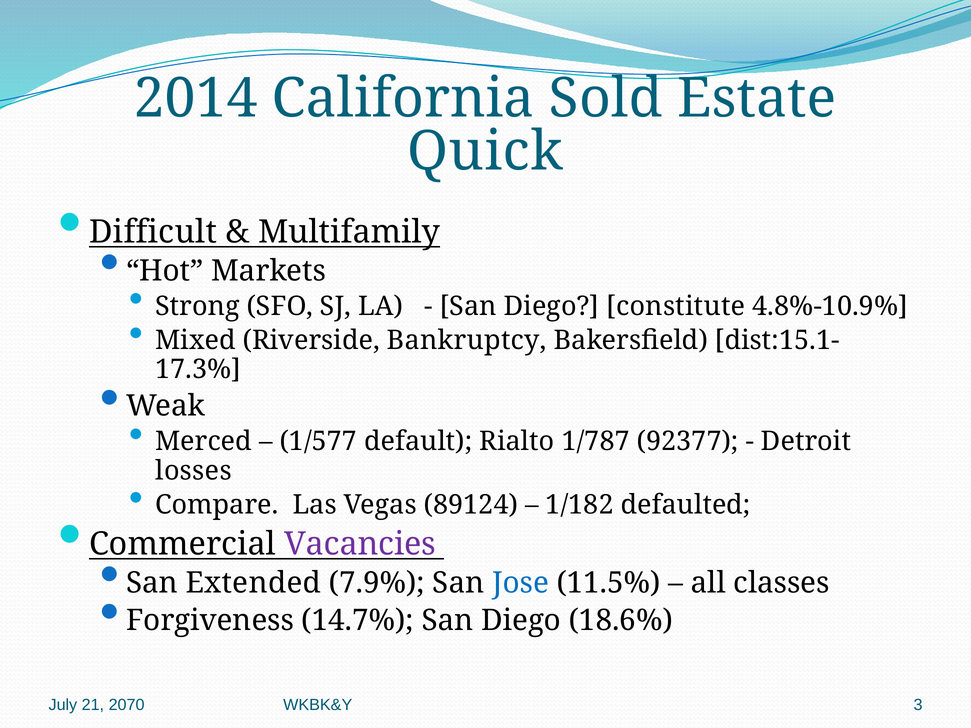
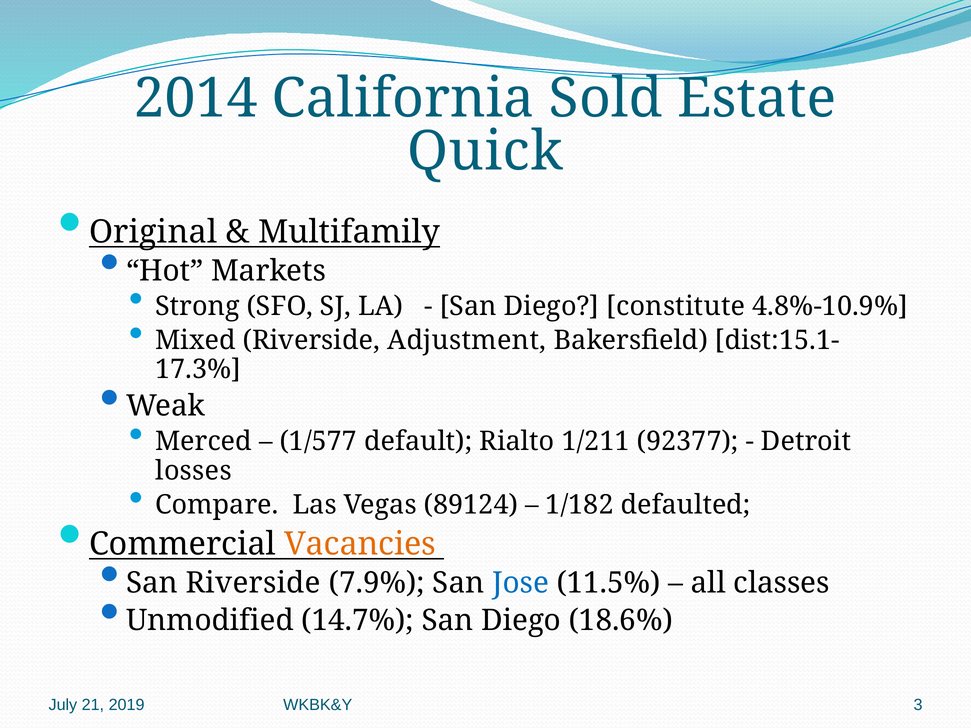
Difficult: Difficult -> Original
Bankruptcy: Bankruptcy -> Adjustment
1/787: 1/787 -> 1/211
Vacancies colour: purple -> orange
San Extended: Extended -> Riverside
Forgiveness: Forgiveness -> Unmodified
2070: 2070 -> 2019
